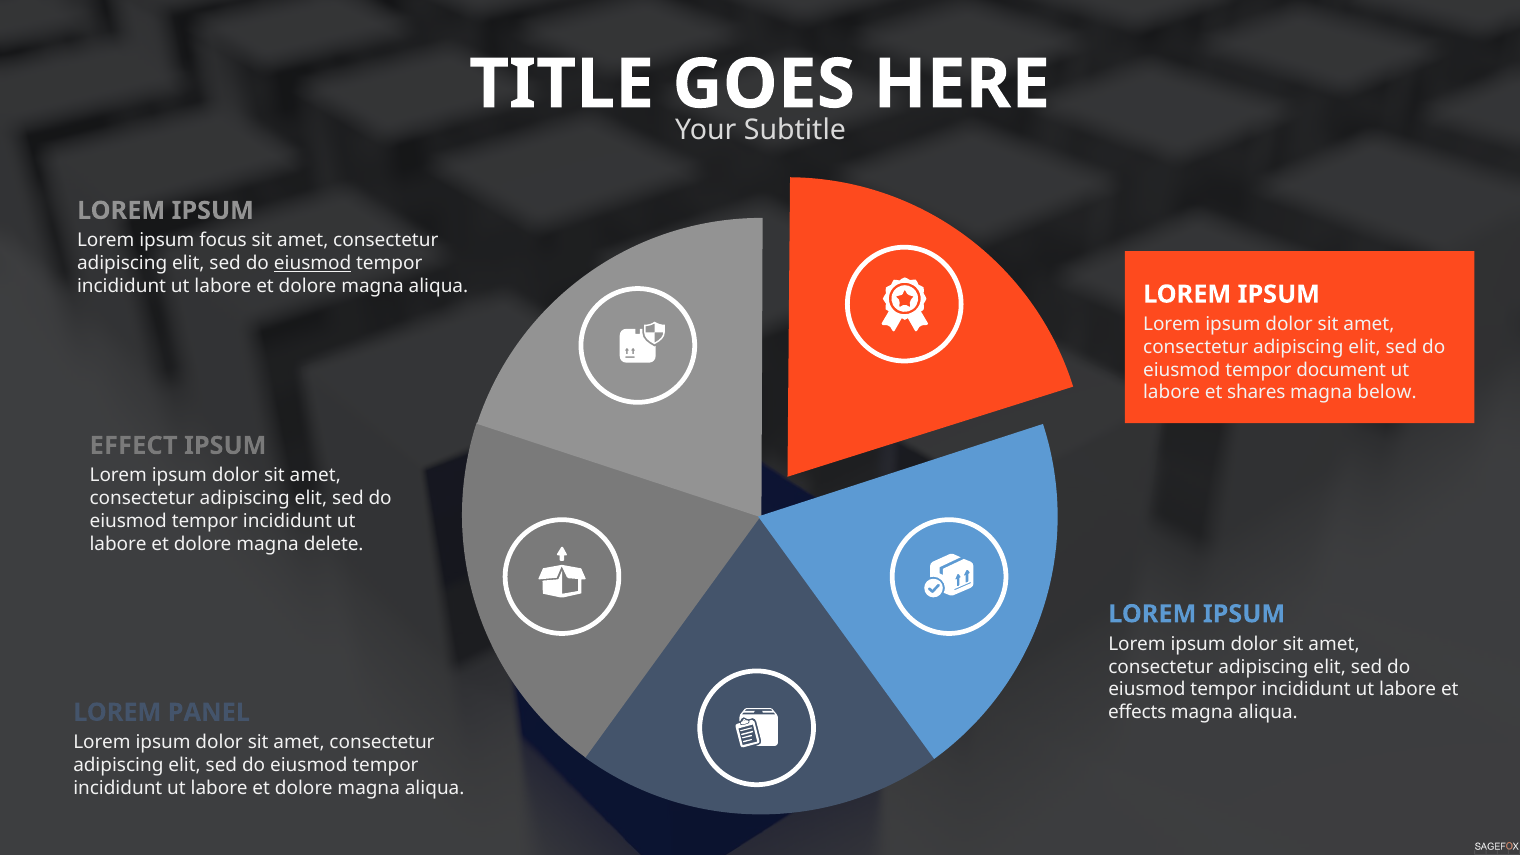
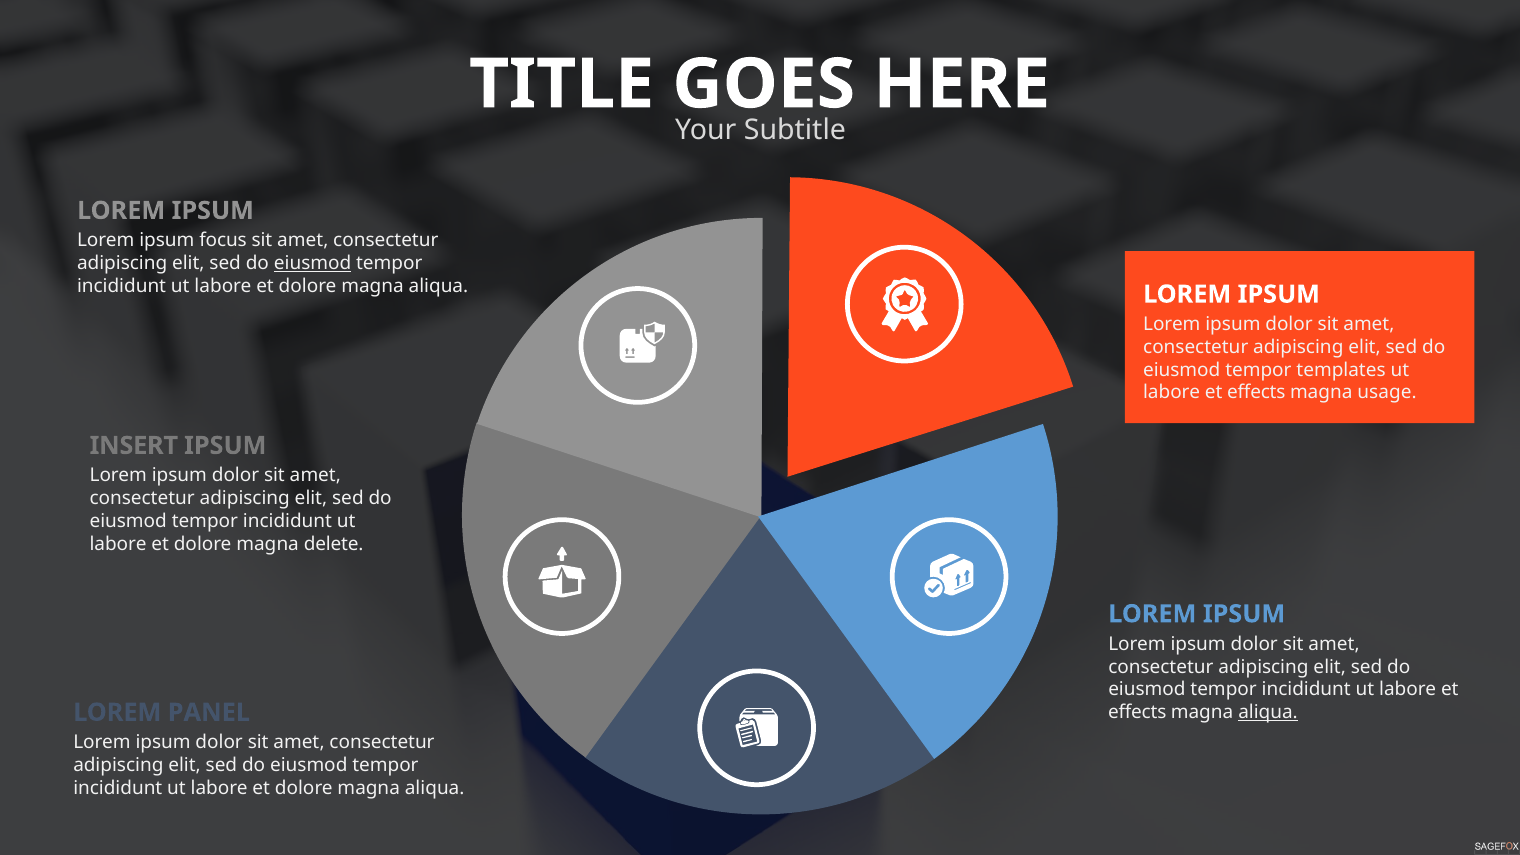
document: document -> templates
shares at (1256, 393): shares -> effects
below: below -> usage
EFFECT: EFFECT -> INSERT
aliqua at (1268, 712) underline: none -> present
